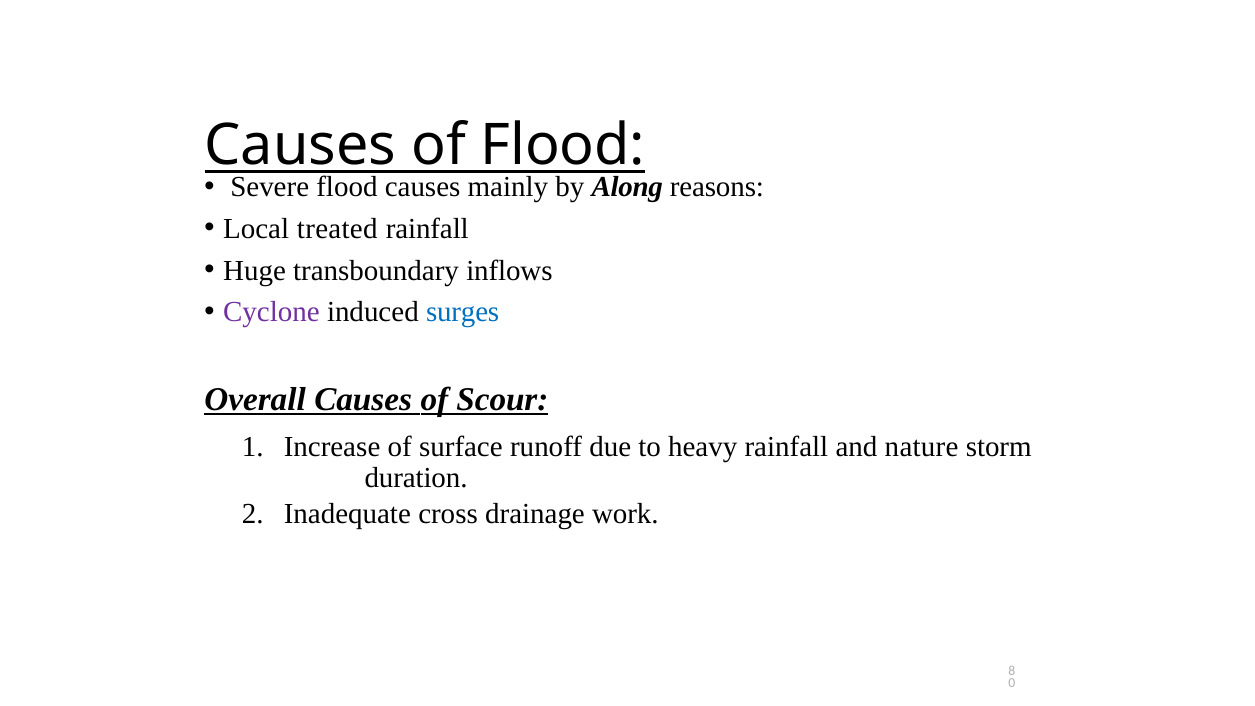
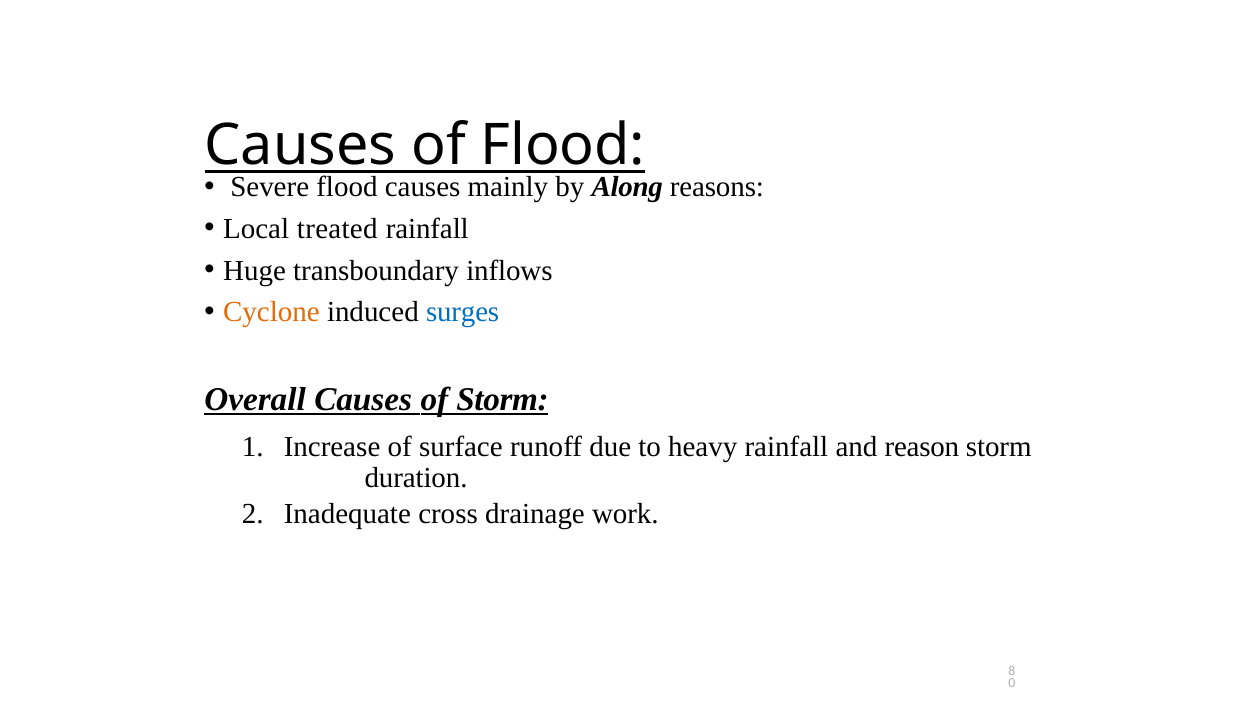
Cyclone colour: purple -> orange
of Scour: Scour -> Storm
nature: nature -> reason
